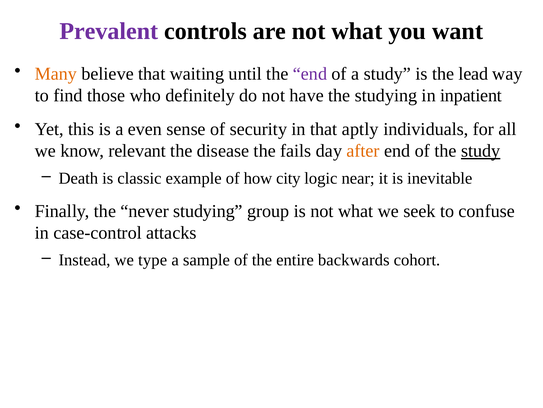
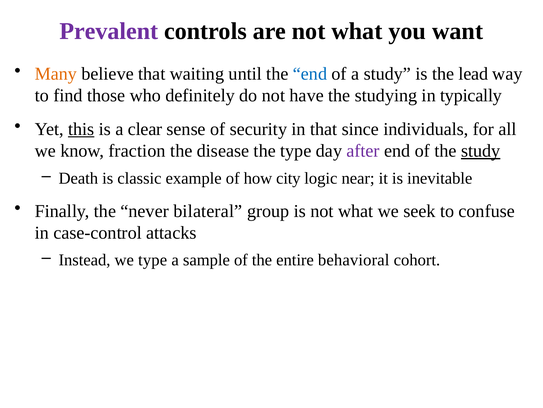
end at (310, 74) colour: purple -> blue
inpatient: inpatient -> typically
this underline: none -> present
even: even -> clear
aptly: aptly -> since
relevant: relevant -> fraction
the fails: fails -> type
after colour: orange -> purple
never studying: studying -> bilateral
backwards: backwards -> behavioral
